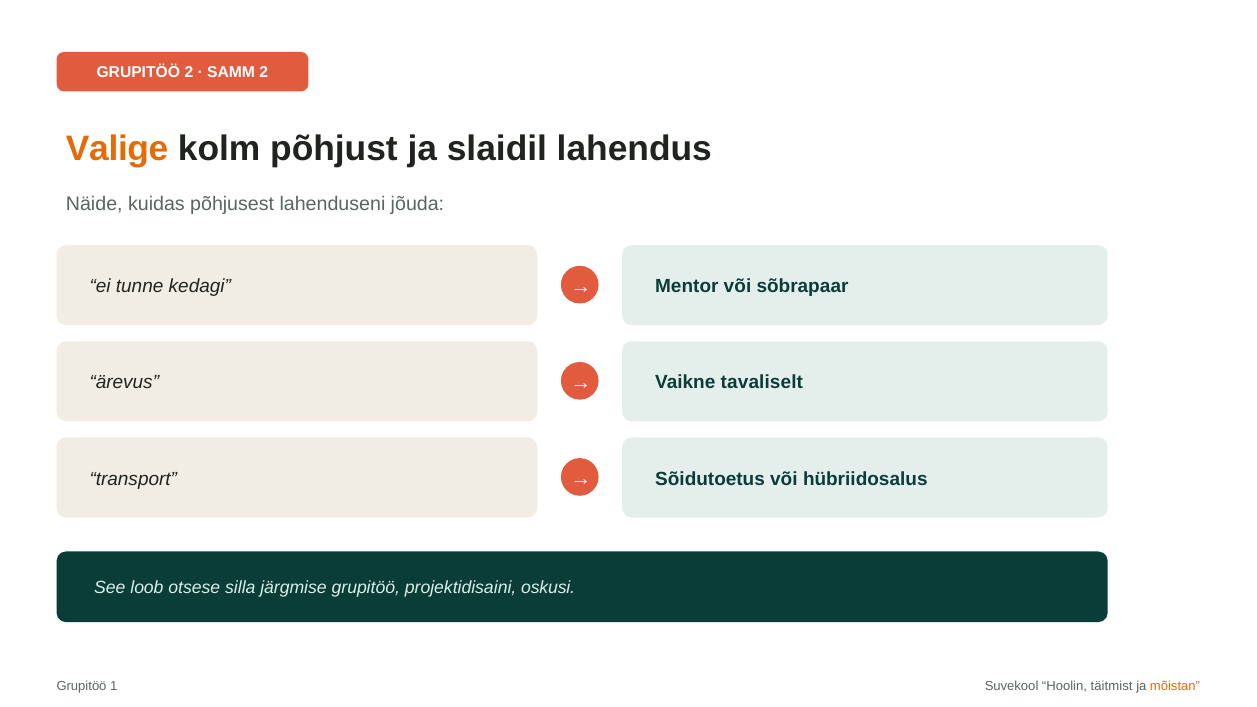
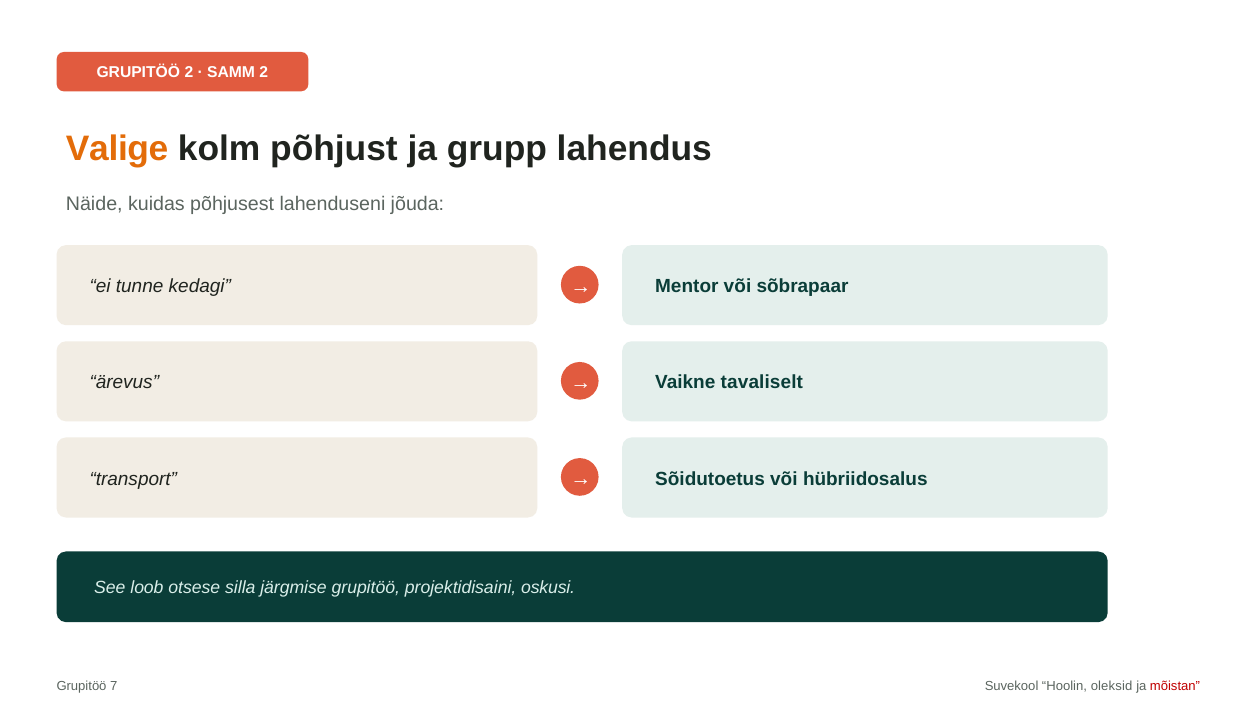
slaidil: slaidil -> grupp
1: 1 -> 7
täitmist: täitmist -> oleksid
mõistan colour: orange -> red
